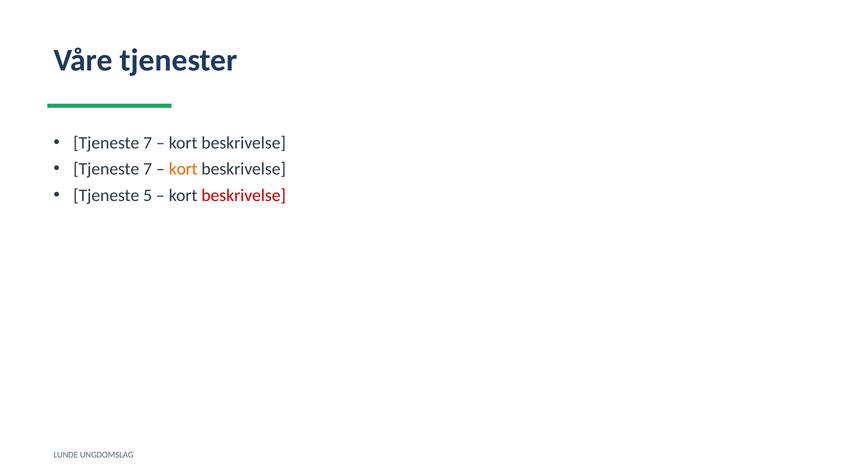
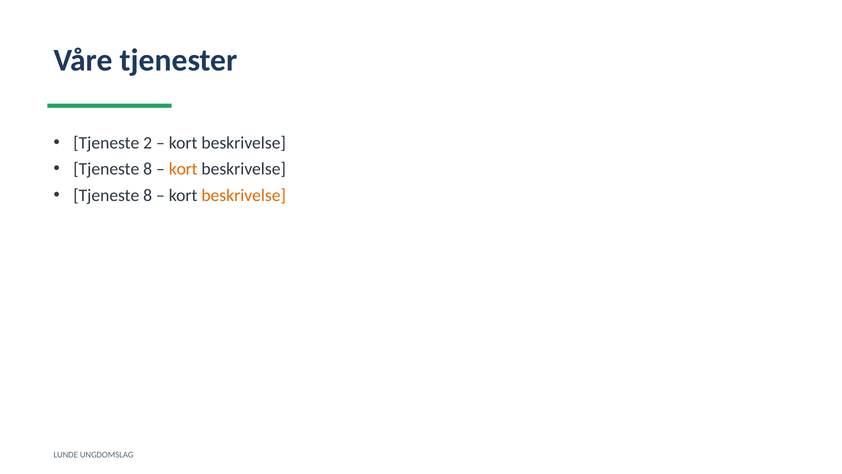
7 at (148, 143): 7 -> 2
7 at (148, 169): 7 -> 8
5 at (148, 195): 5 -> 8
beskrivelse at (244, 195) colour: red -> orange
